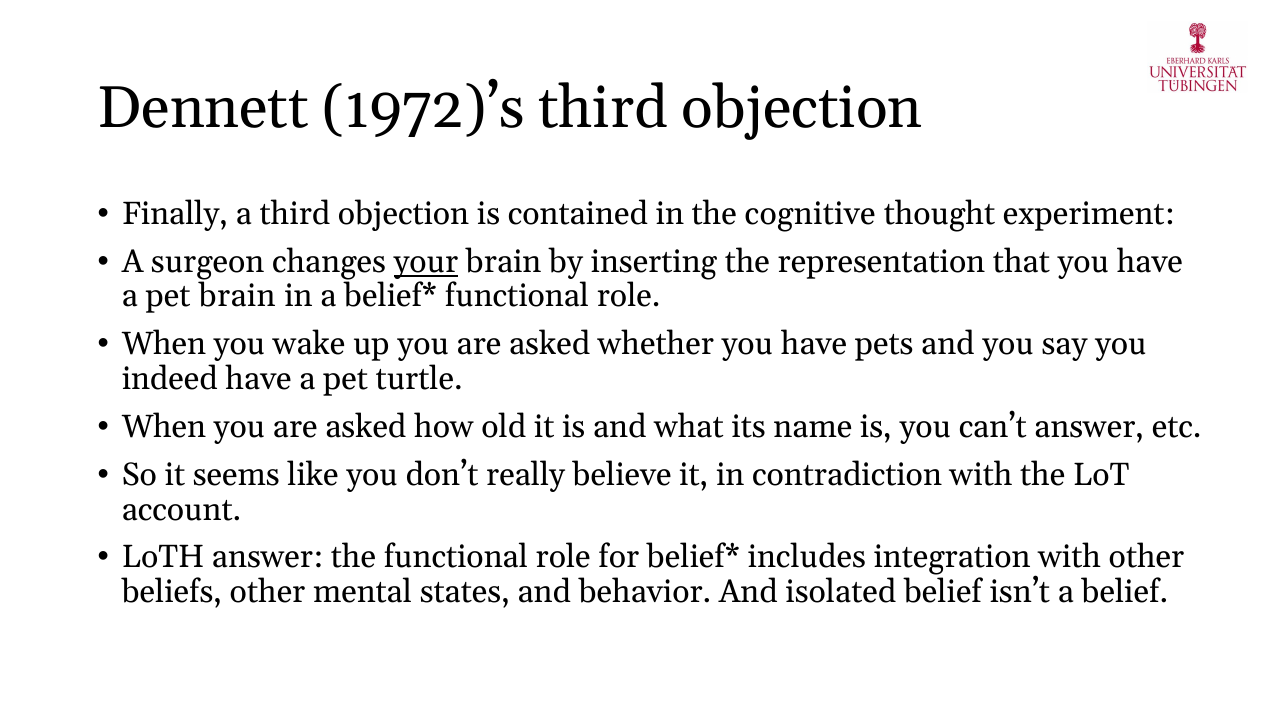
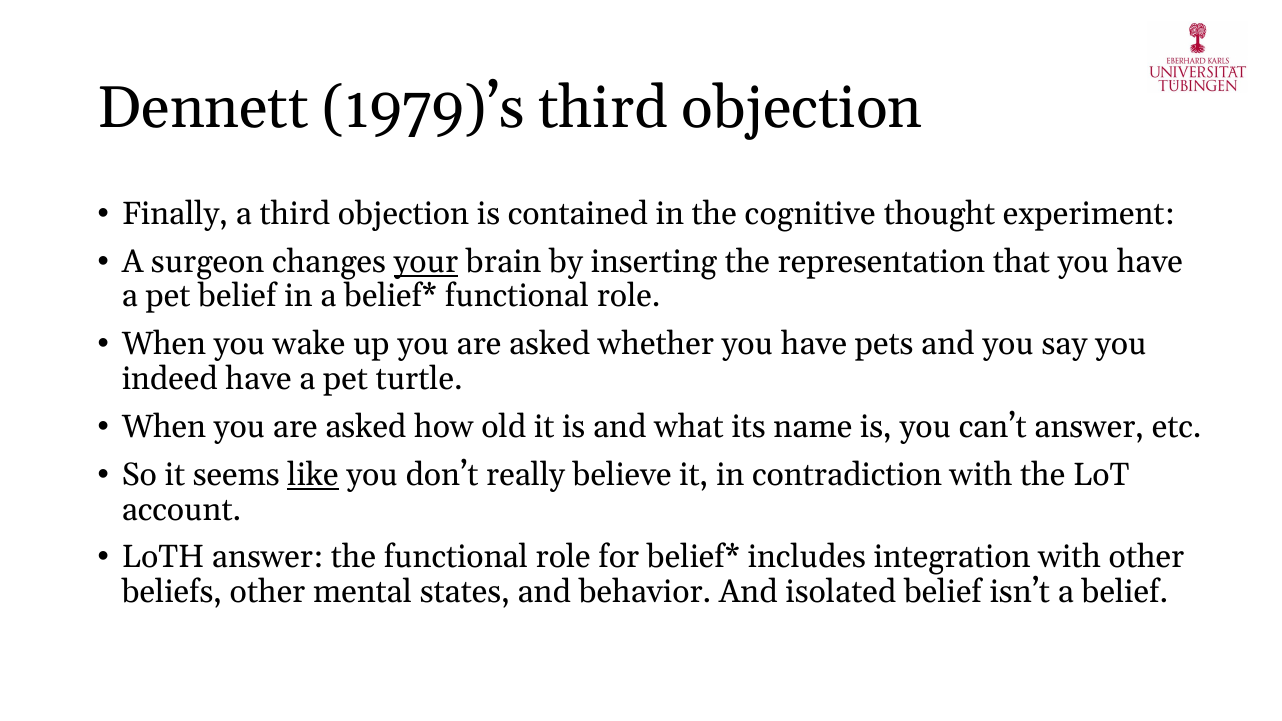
1972)’s: 1972)’s -> 1979)’s
pet brain: brain -> belief
like underline: none -> present
